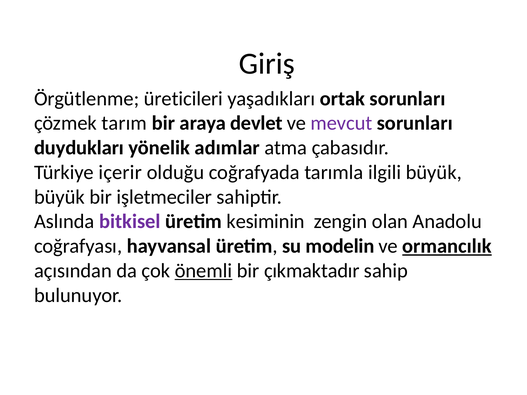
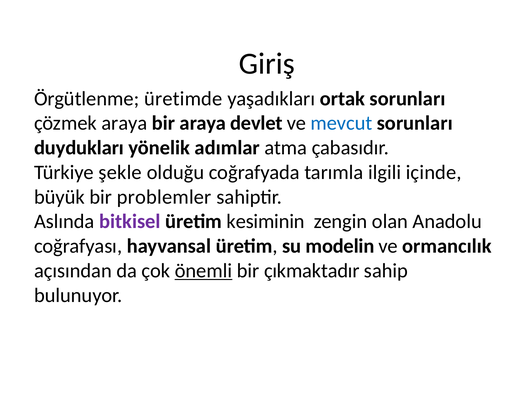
üreticileri: üreticileri -> üretimde
çözmek tarım: tarım -> araya
mevcut colour: purple -> blue
içerir: içerir -> şekle
ilgili büyük: büyük -> içinde
işletmeciler: işletmeciler -> problemler
ormancılık underline: present -> none
